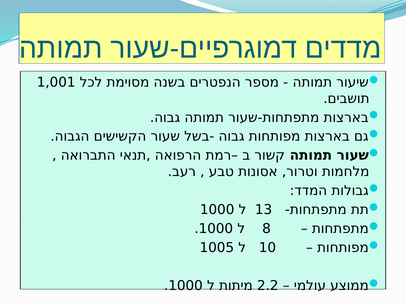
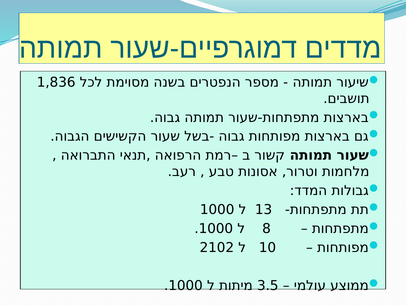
1,001: 1,001 -> 1,836
1005: 1005 -> 2102
2.2: 2.2 -> 3.5
